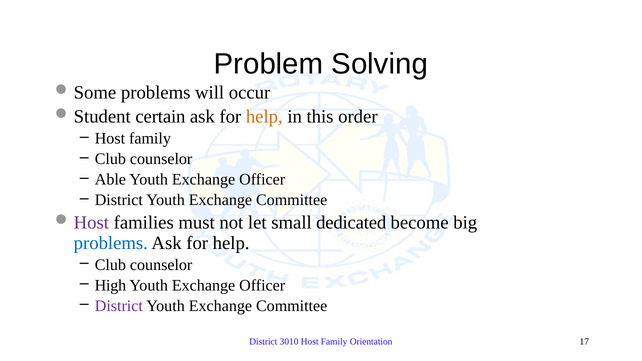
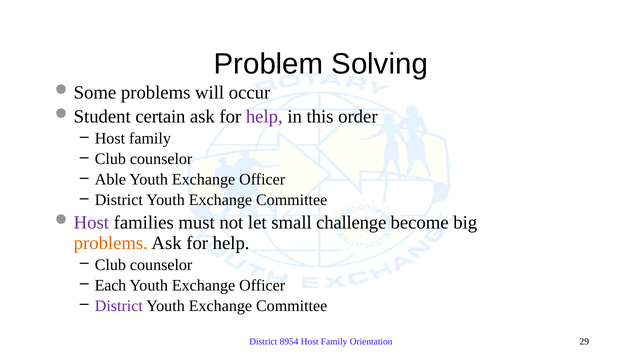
help at (264, 117) colour: orange -> purple
dedicated: dedicated -> challenge
problems at (111, 243) colour: blue -> orange
High: High -> Each
3010: 3010 -> 8954
17: 17 -> 29
